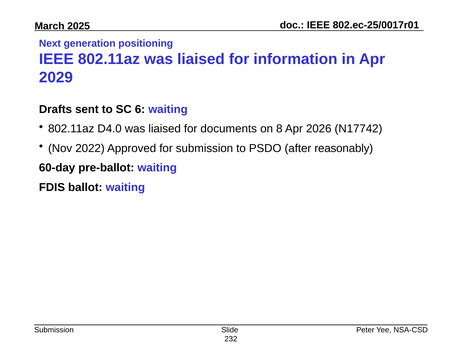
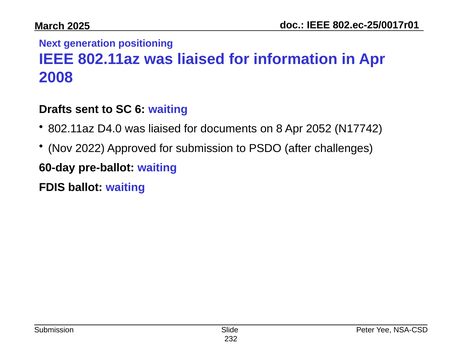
2029: 2029 -> 2008
2026: 2026 -> 2052
reasonably: reasonably -> challenges
